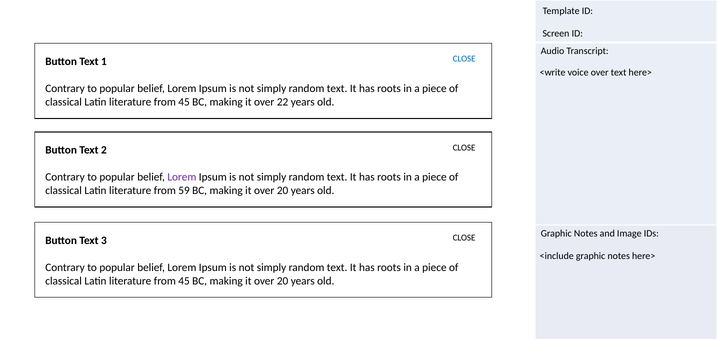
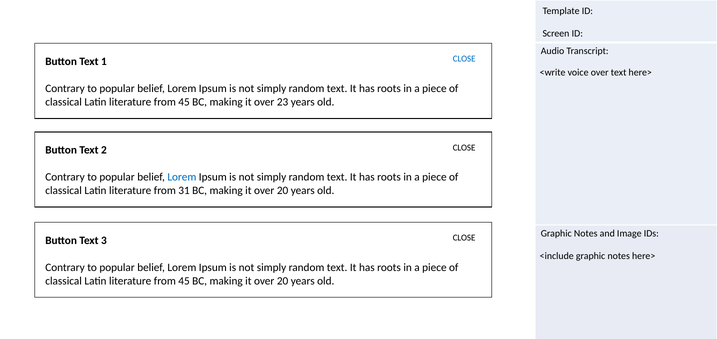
22: 22 -> 23
Lorem at (182, 177) colour: purple -> blue
59: 59 -> 31
